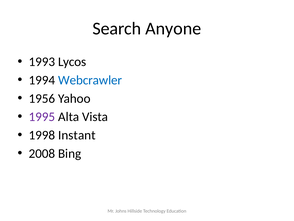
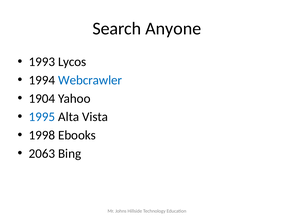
1956: 1956 -> 1904
1995 colour: purple -> blue
Instant: Instant -> Ebooks
2008: 2008 -> 2063
